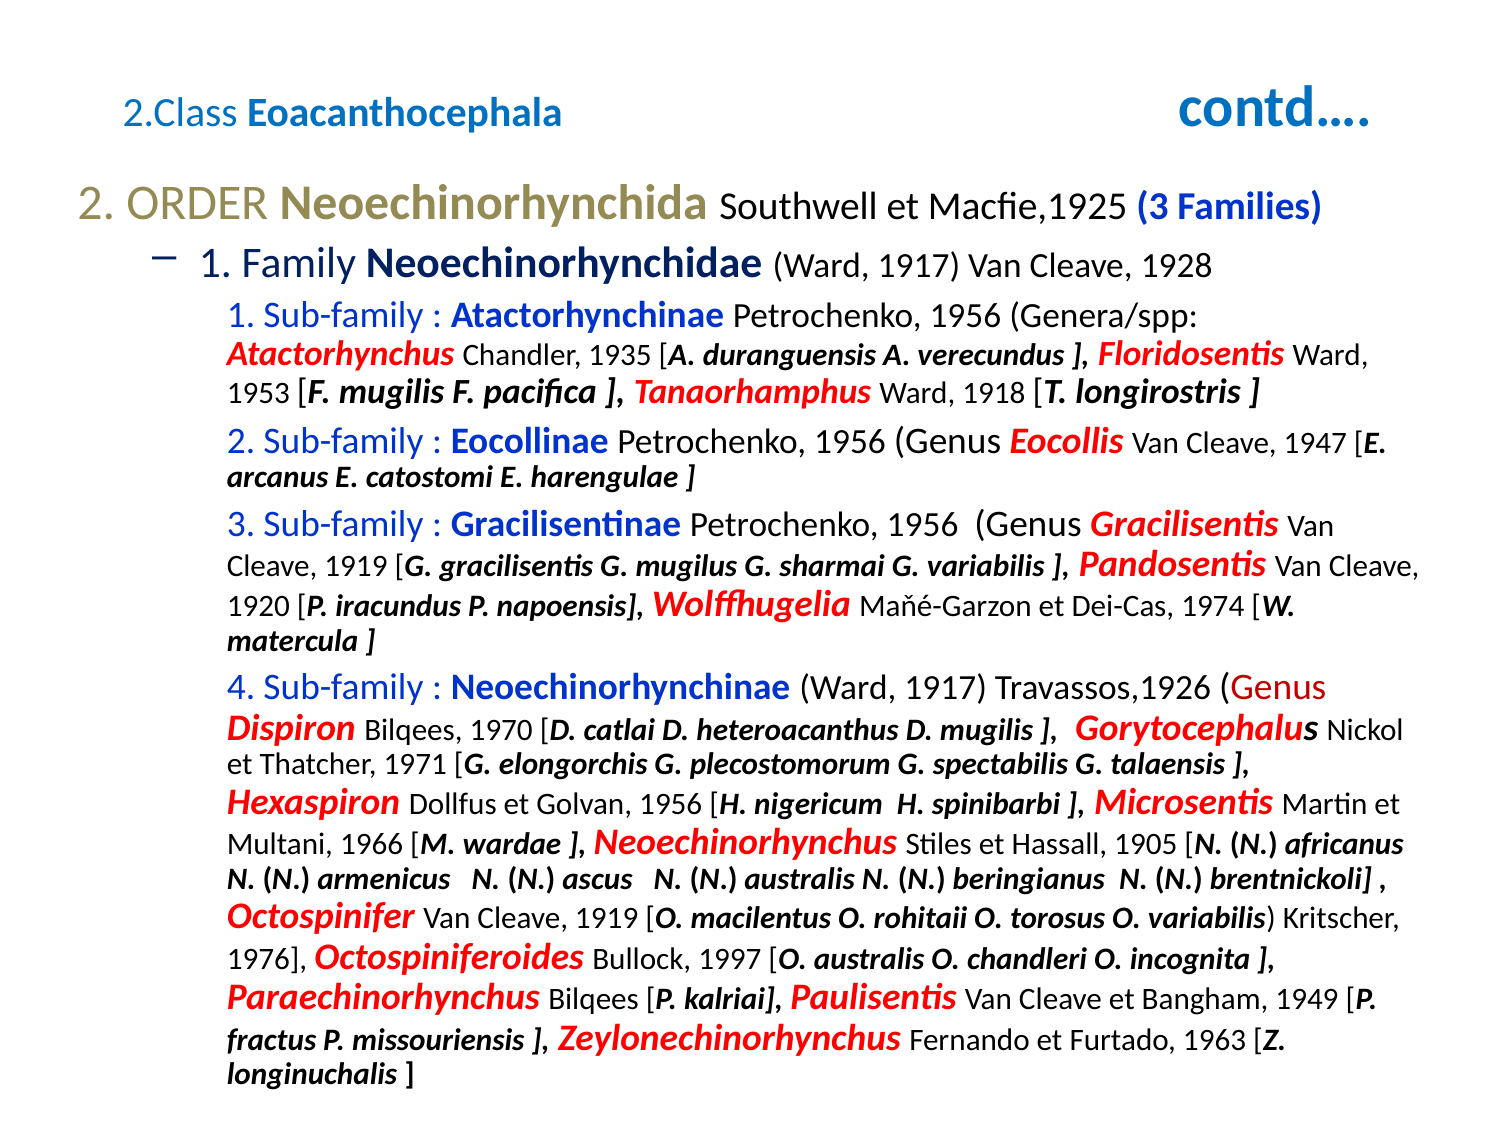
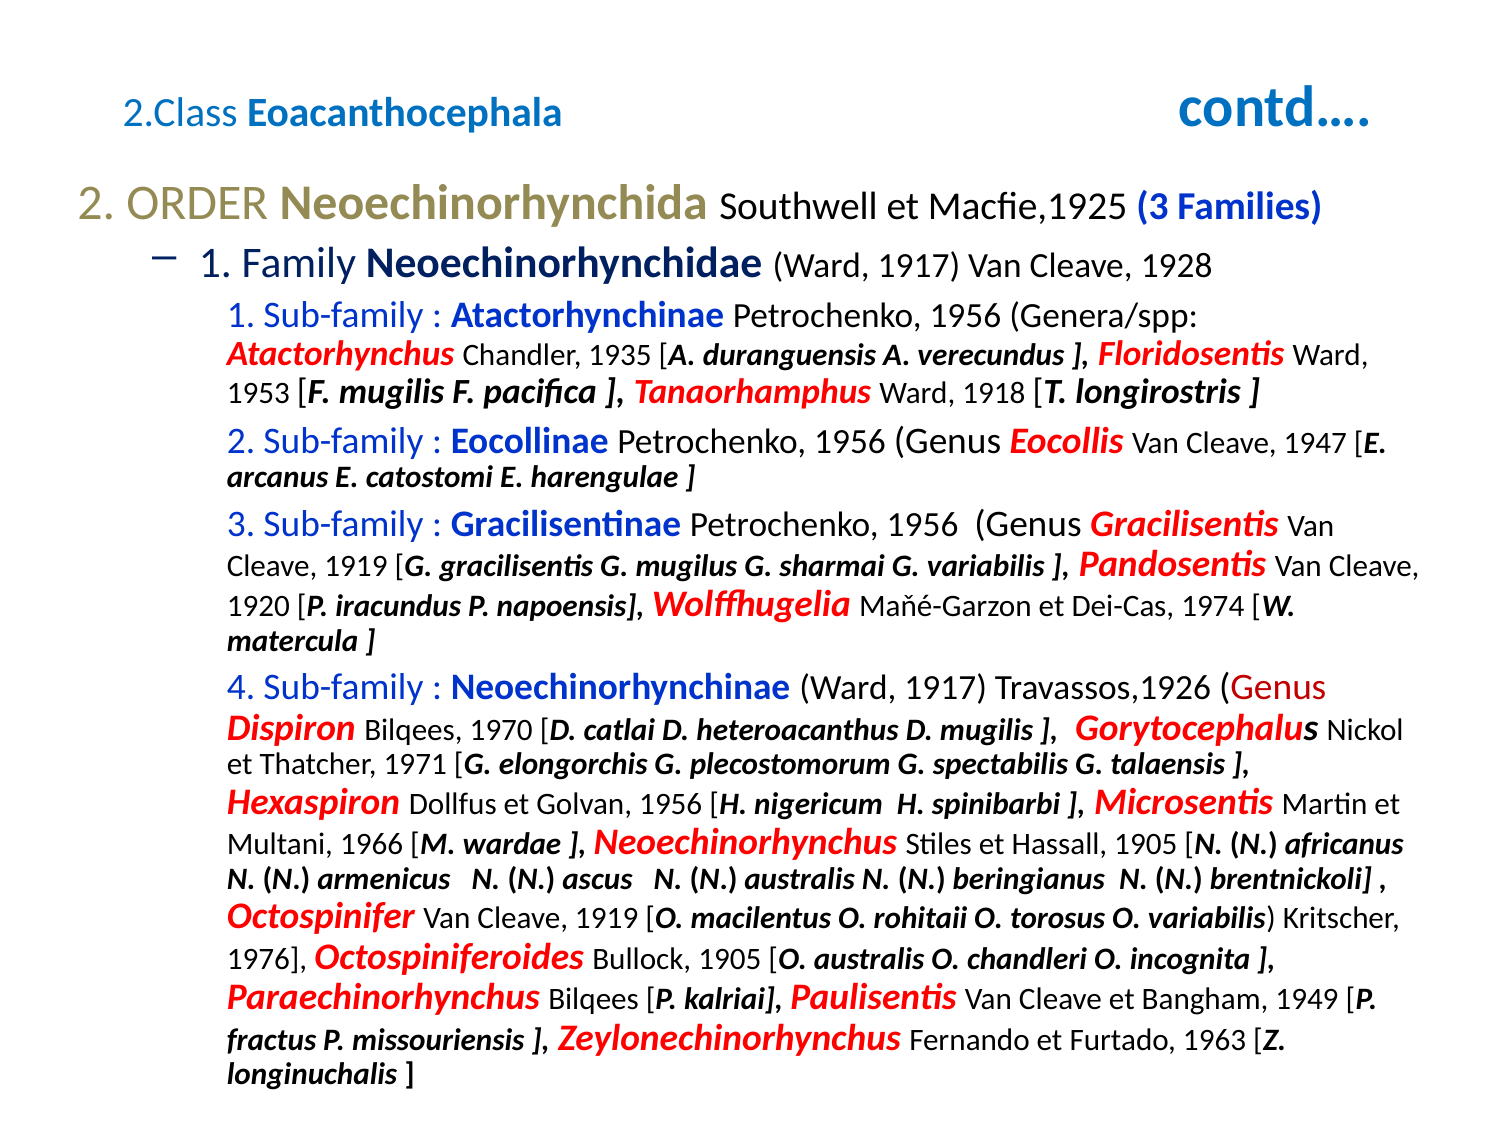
Bullock 1997: 1997 -> 1905
